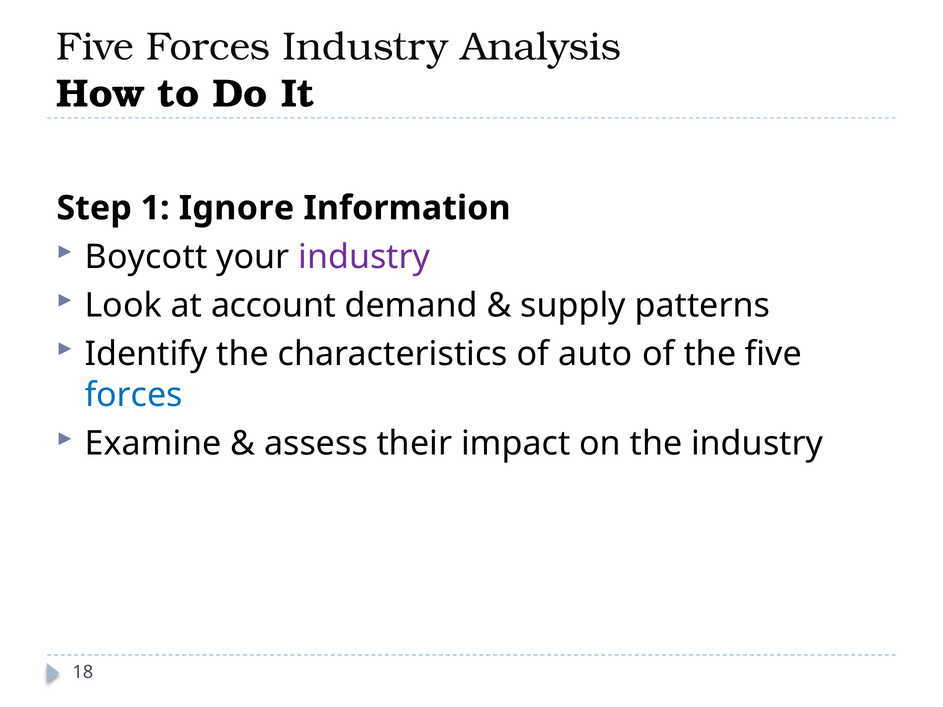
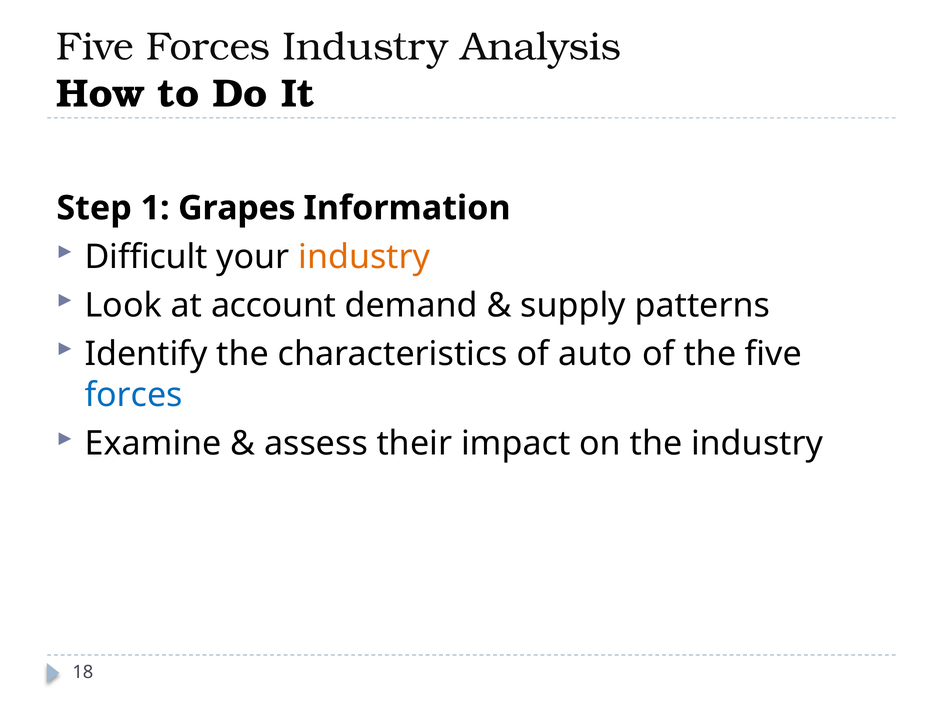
Ignore: Ignore -> Grapes
Boycott: Boycott -> Difficult
industry at (364, 257) colour: purple -> orange
